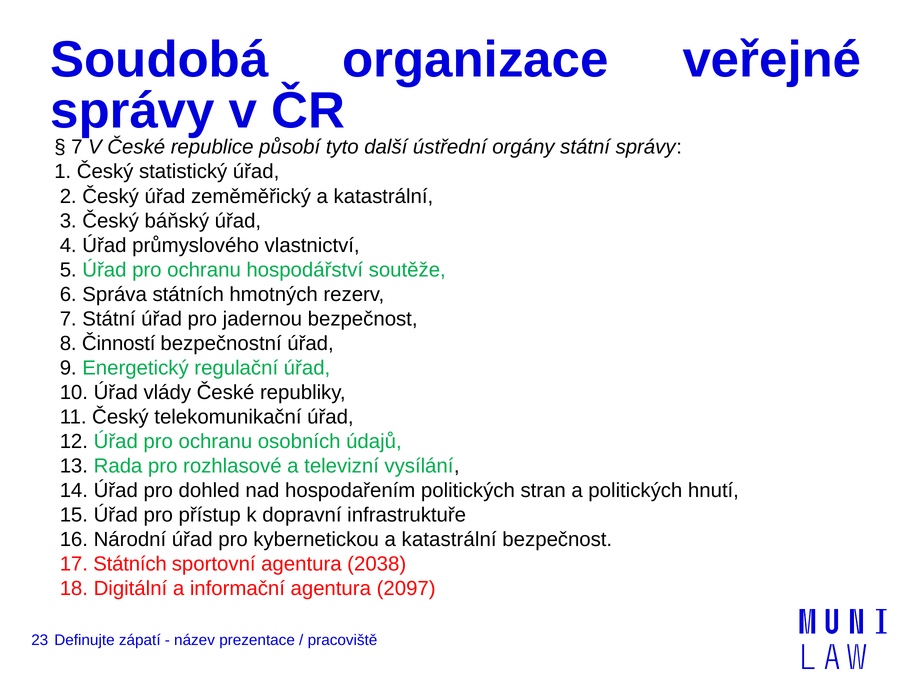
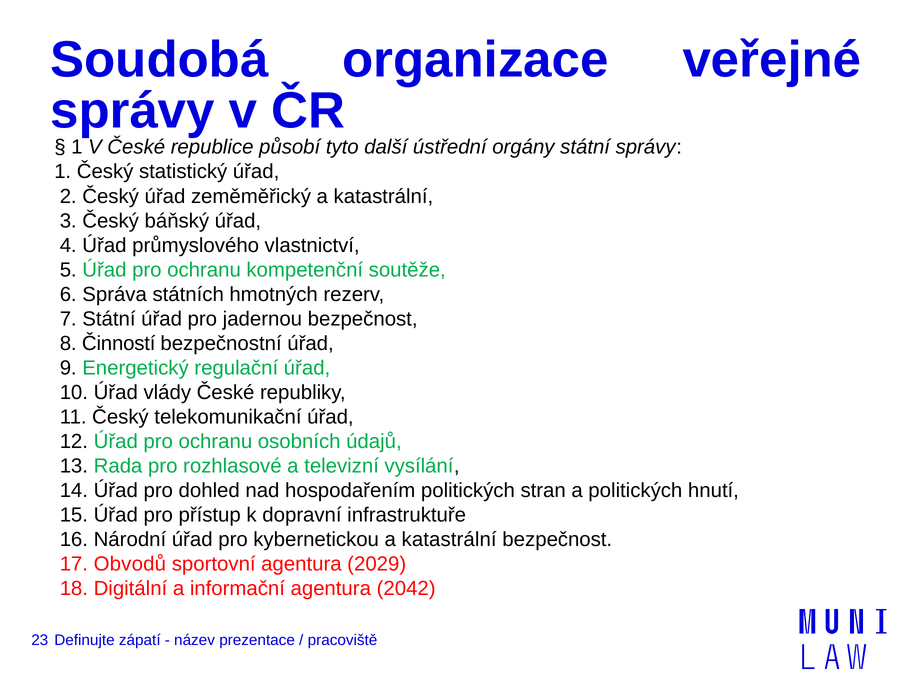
7 at (77, 147): 7 -> 1
hospodářství: hospodářství -> kompetenční
17 Státních: Státních -> Obvodů
2038: 2038 -> 2029
2097: 2097 -> 2042
